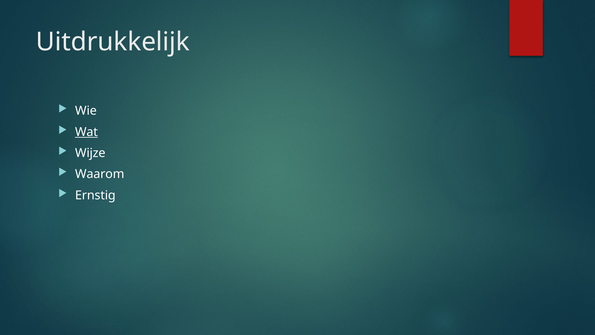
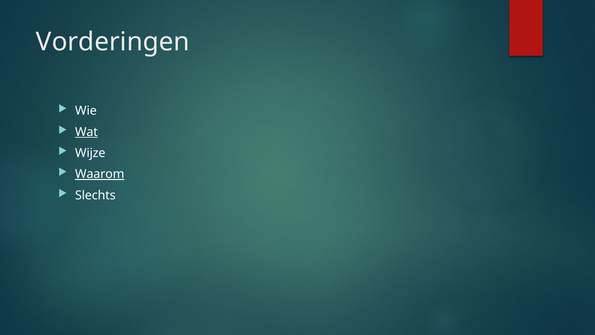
Uitdrukkelijk: Uitdrukkelijk -> Vorderingen
Waarom underline: none -> present
Ernstig: Ernstig -> Slechts
